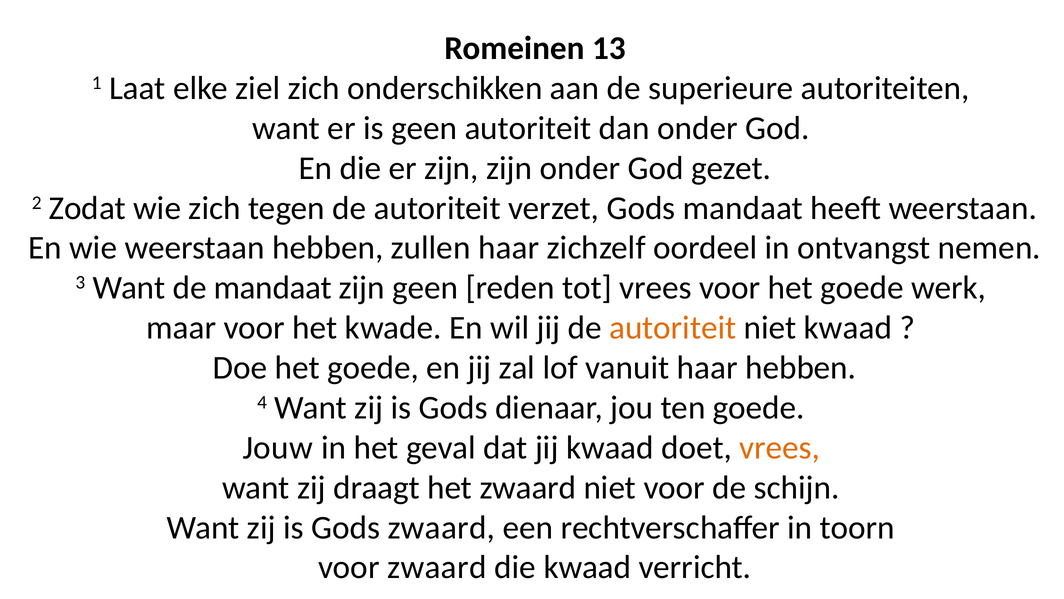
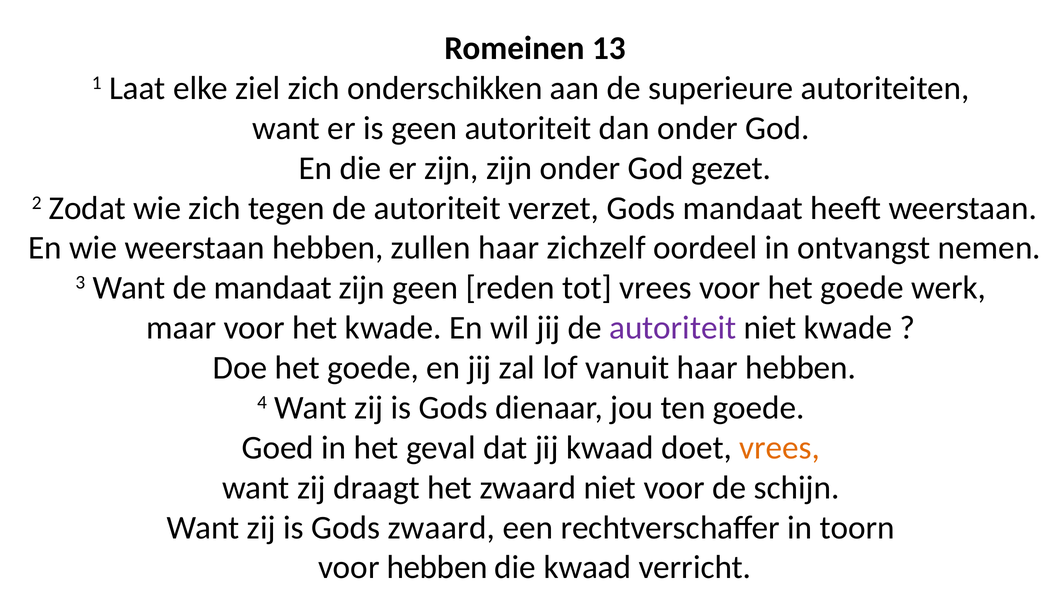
autoriteit at (673, 328) colour: orange -> purple
niet kwaad: kwaad -> kwade
Jouw: Jouw -> Goed
voor zwaard: zwaard -> hebben
